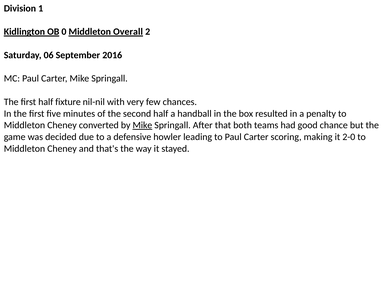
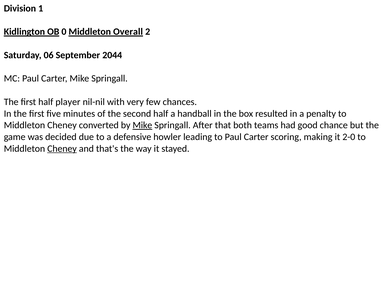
2016: 2016 -> 2044
fixture: fixture -> player
Cheney at (62, 149) underline: none -> present
